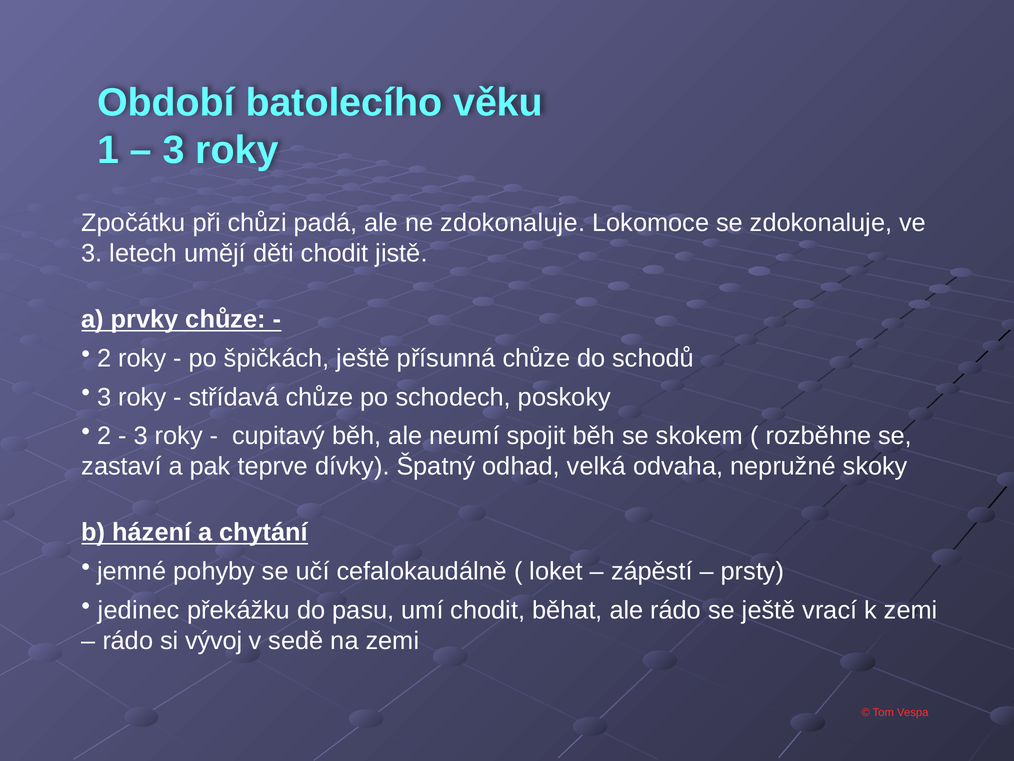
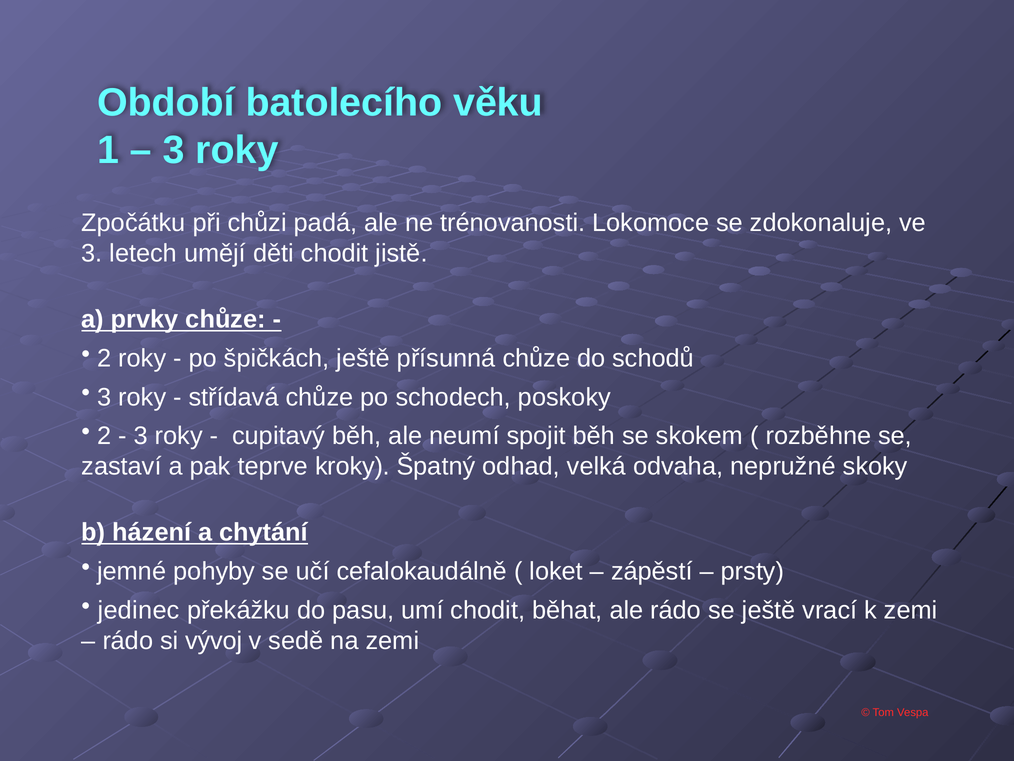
ne zdokonaluje: zdokonaluje -> trénovanosti
dívky: dívky -> kroky
